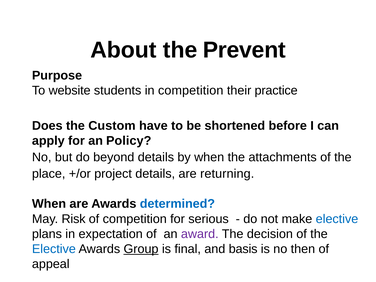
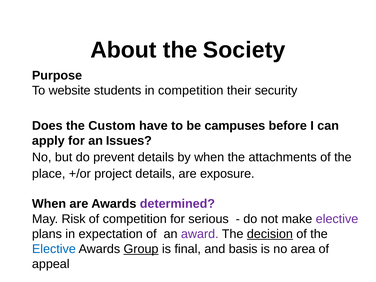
Prevent: Prevent -> Society
practice: practice -> security
shortened: shortened -> campuses
Policy: Policy -> Issues
beyond: beyond -> prevent
returning: returning -> exposure
determined colour: blue -> purple
elective at (337, 219) colour: blue -> purple
decision underline: none -> present
then: then -> area
